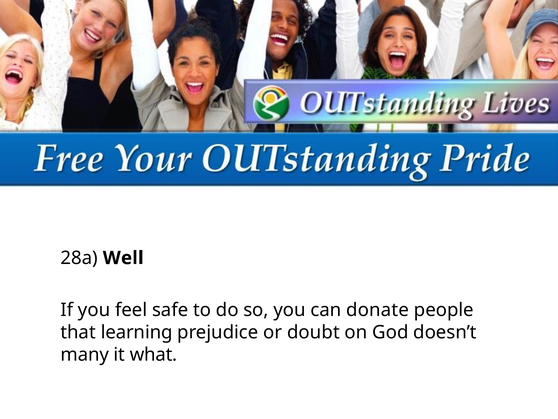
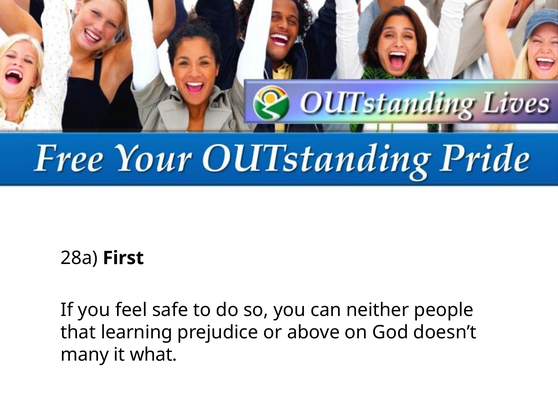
Well: Well -> First
donate: donate -> neither
doubt: doubt -> above
